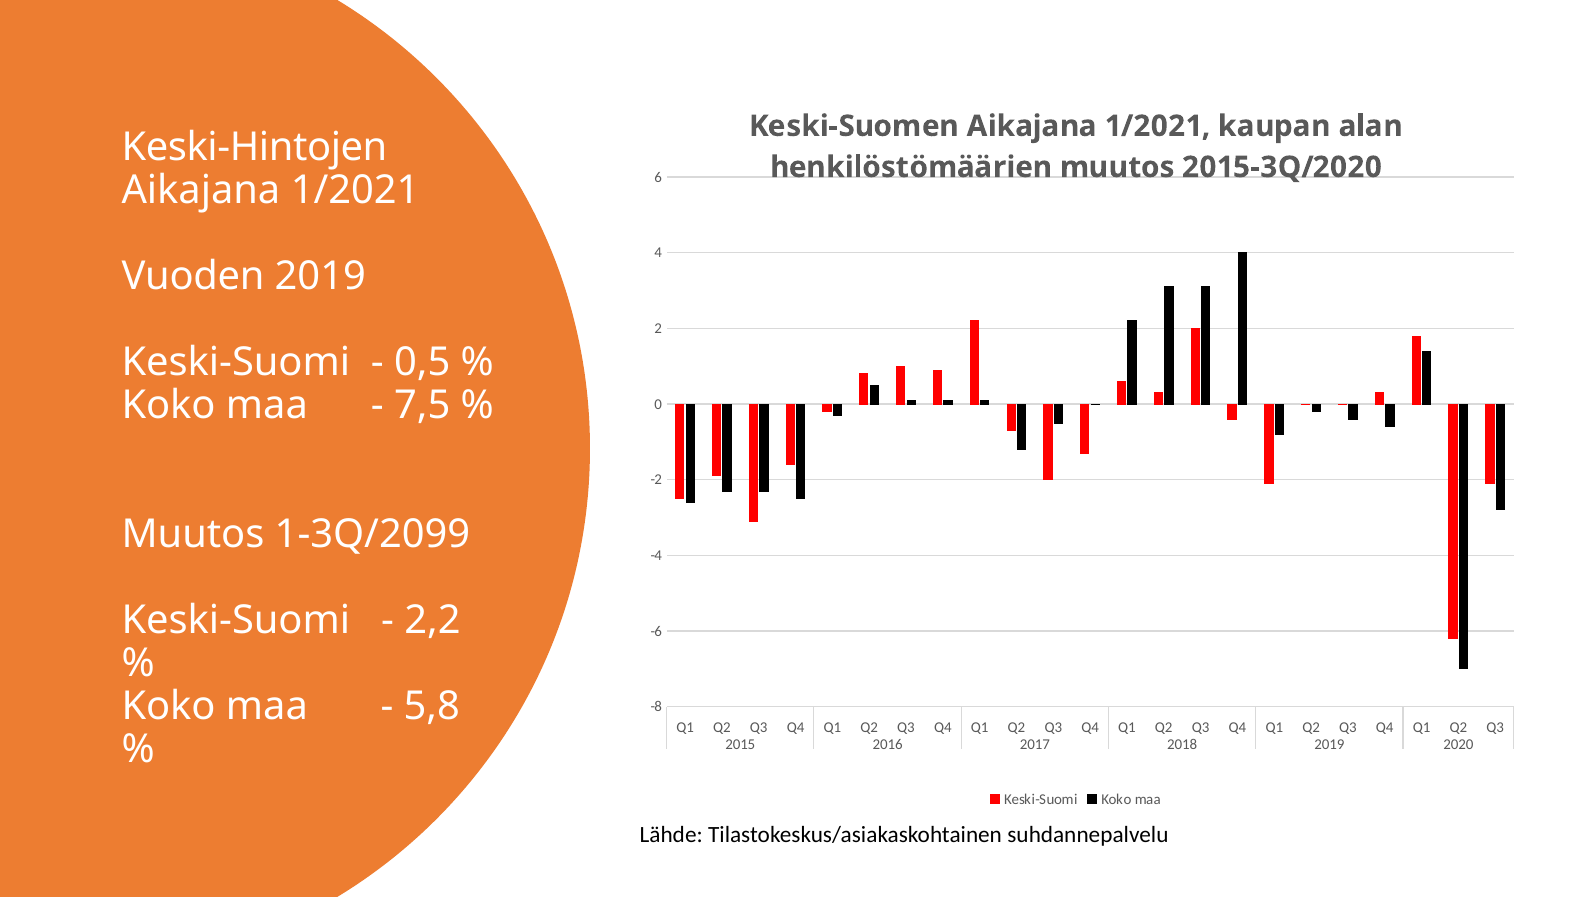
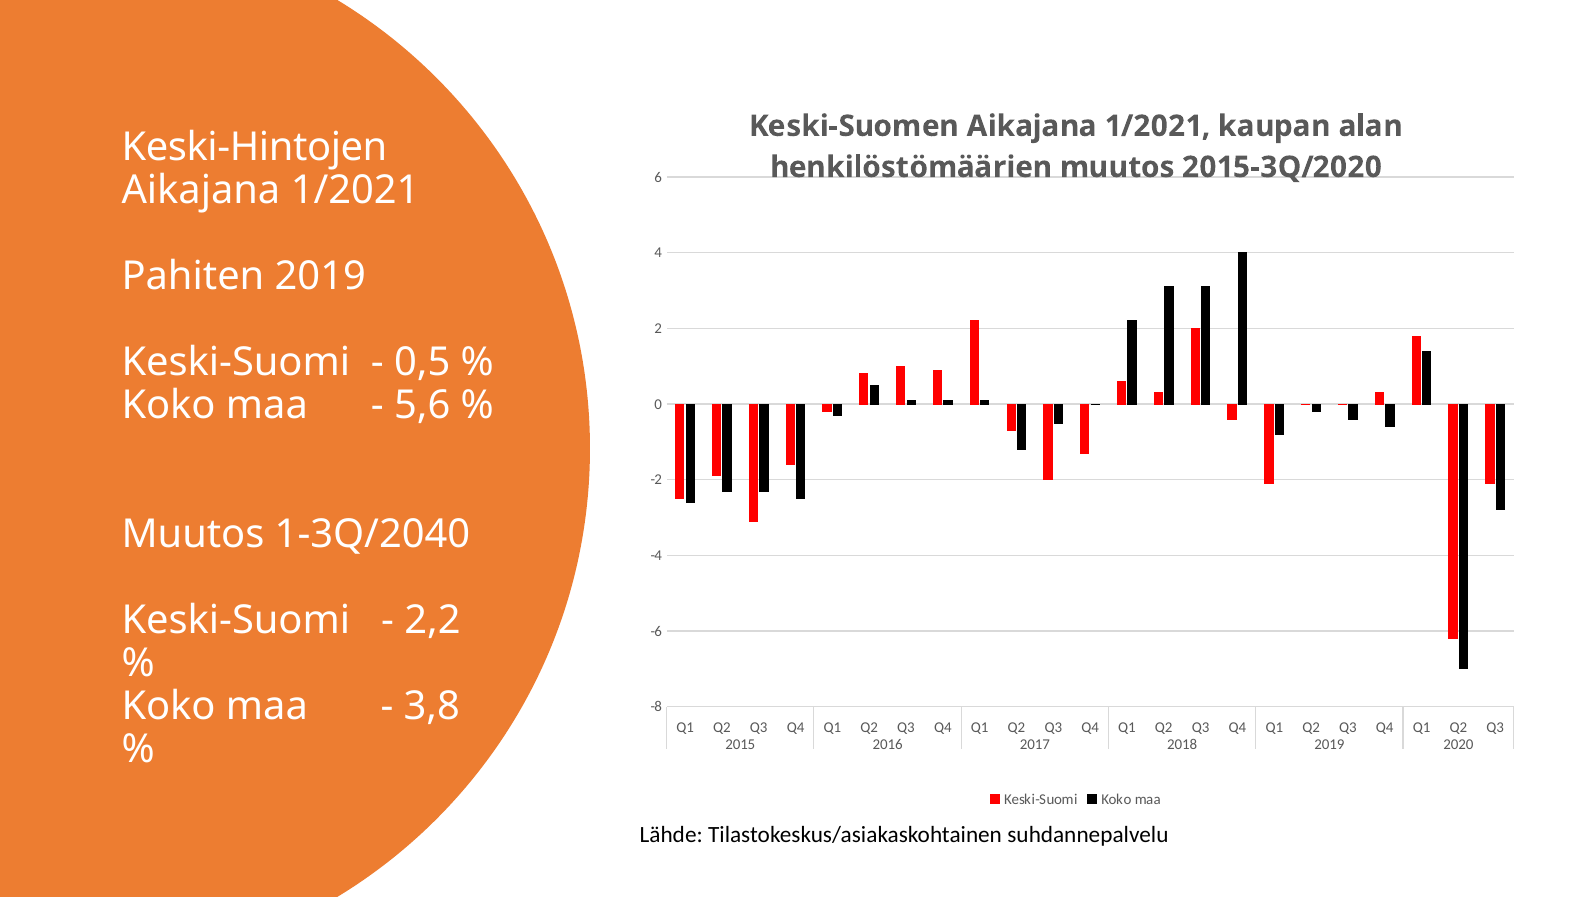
Vuoden: Vuoden -> Pahiten
7,5: 7,5 -> 5,6
1-3Q/2099: 1-3Q/2099 -> 1-3Q/2040
5,8: 5,8 -> 3,8
